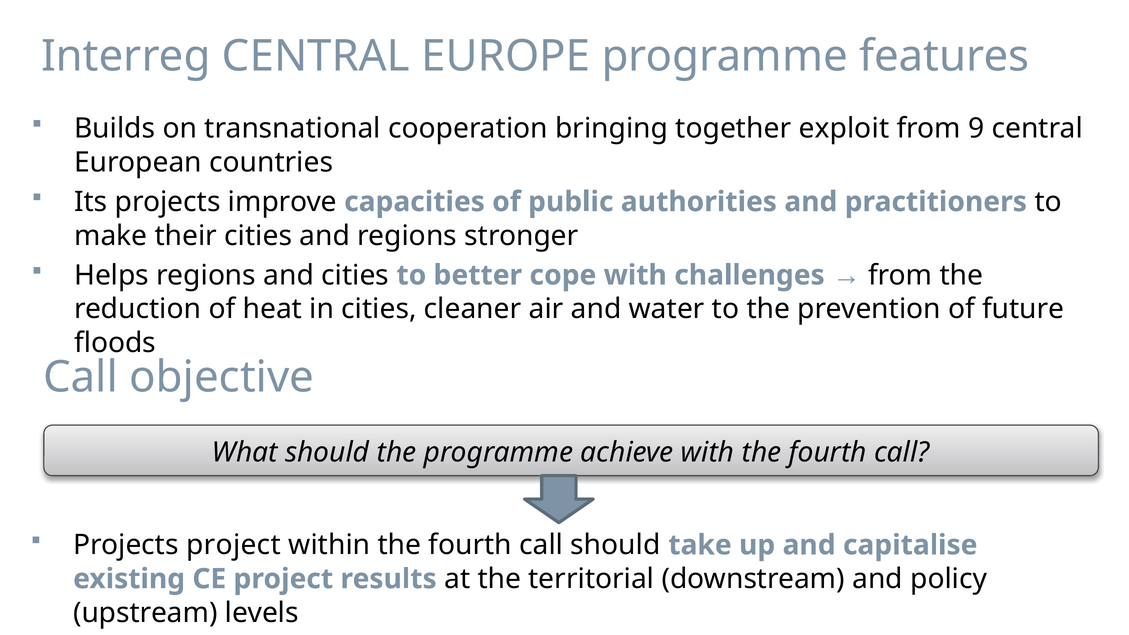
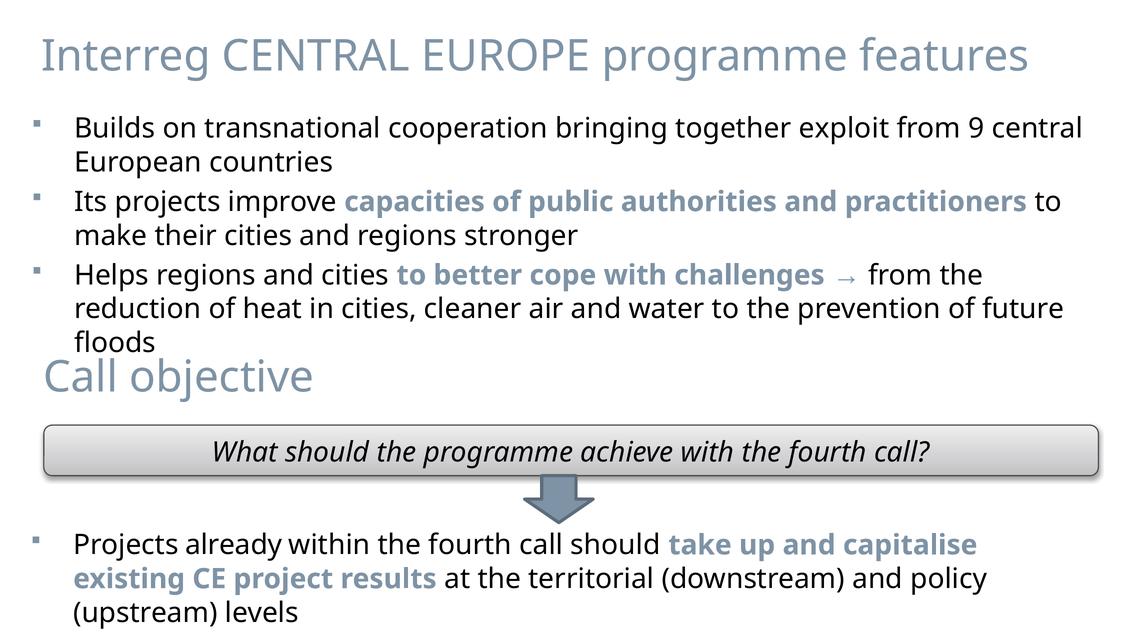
Projects project: project -> already
